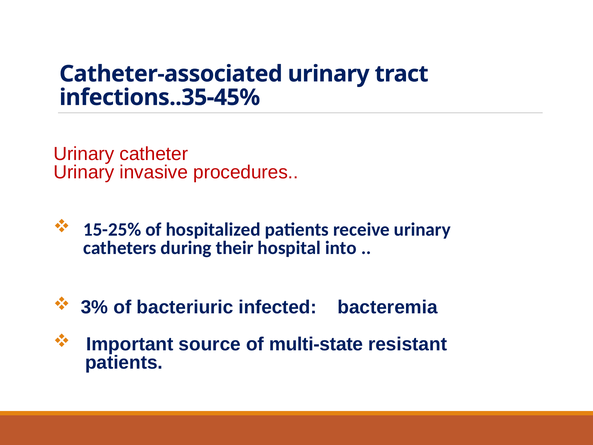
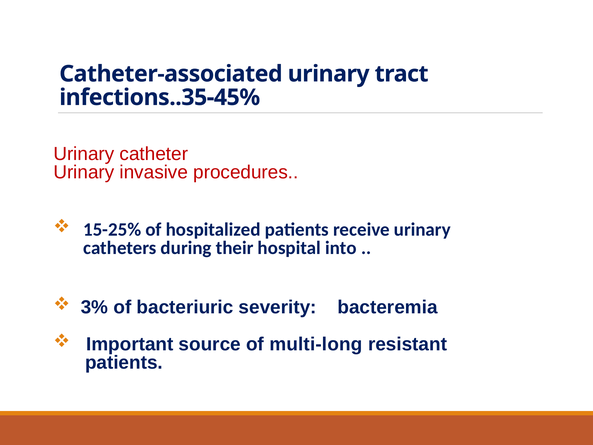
infected: infected -> severity
multi-state: multi-state -> multi-long
